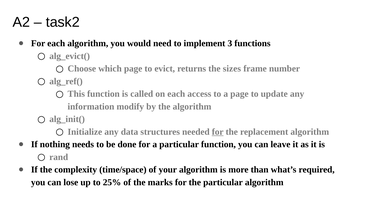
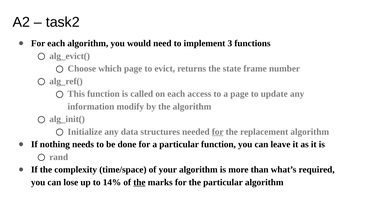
sizes: sizes -> state
25%: 25% -> 14%
the at (139, 182) underline: none -> present
